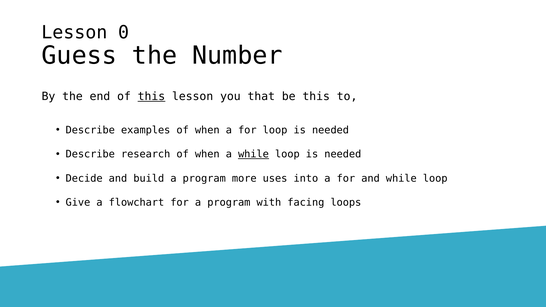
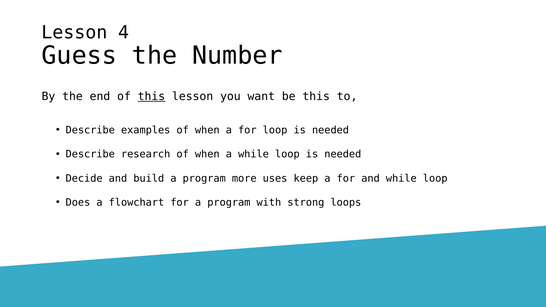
0: 0 -> 4
that: that -> want
while at (253, 154) underline: present -> none
into: into -> keep
Give: Give -> Does
facing: facing -> strong
